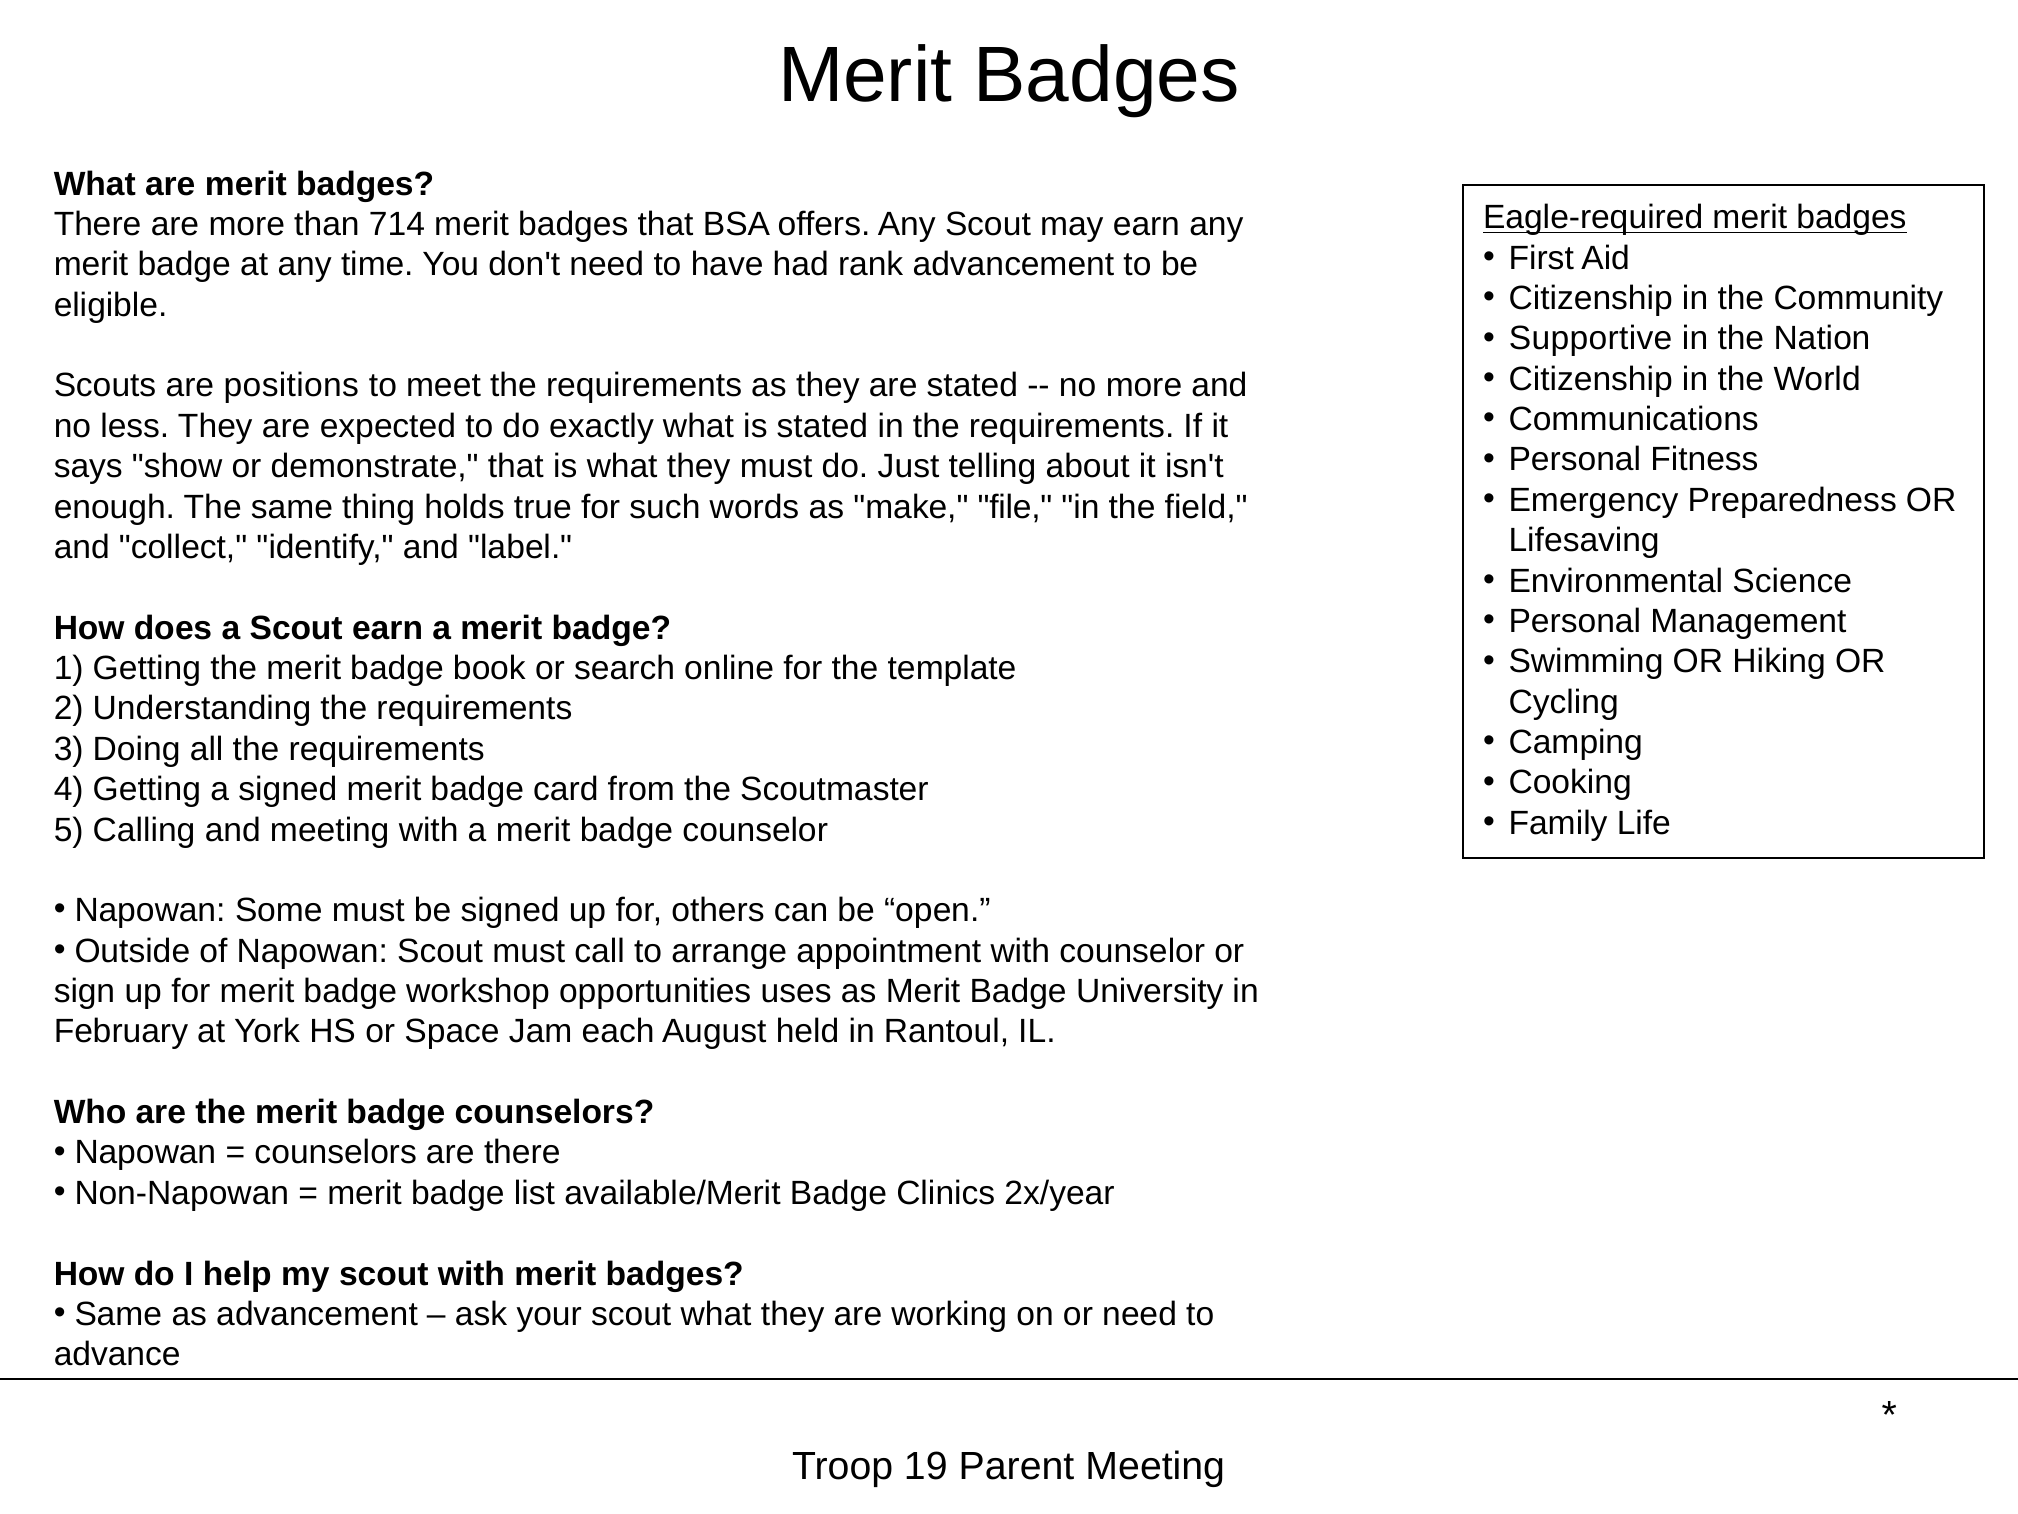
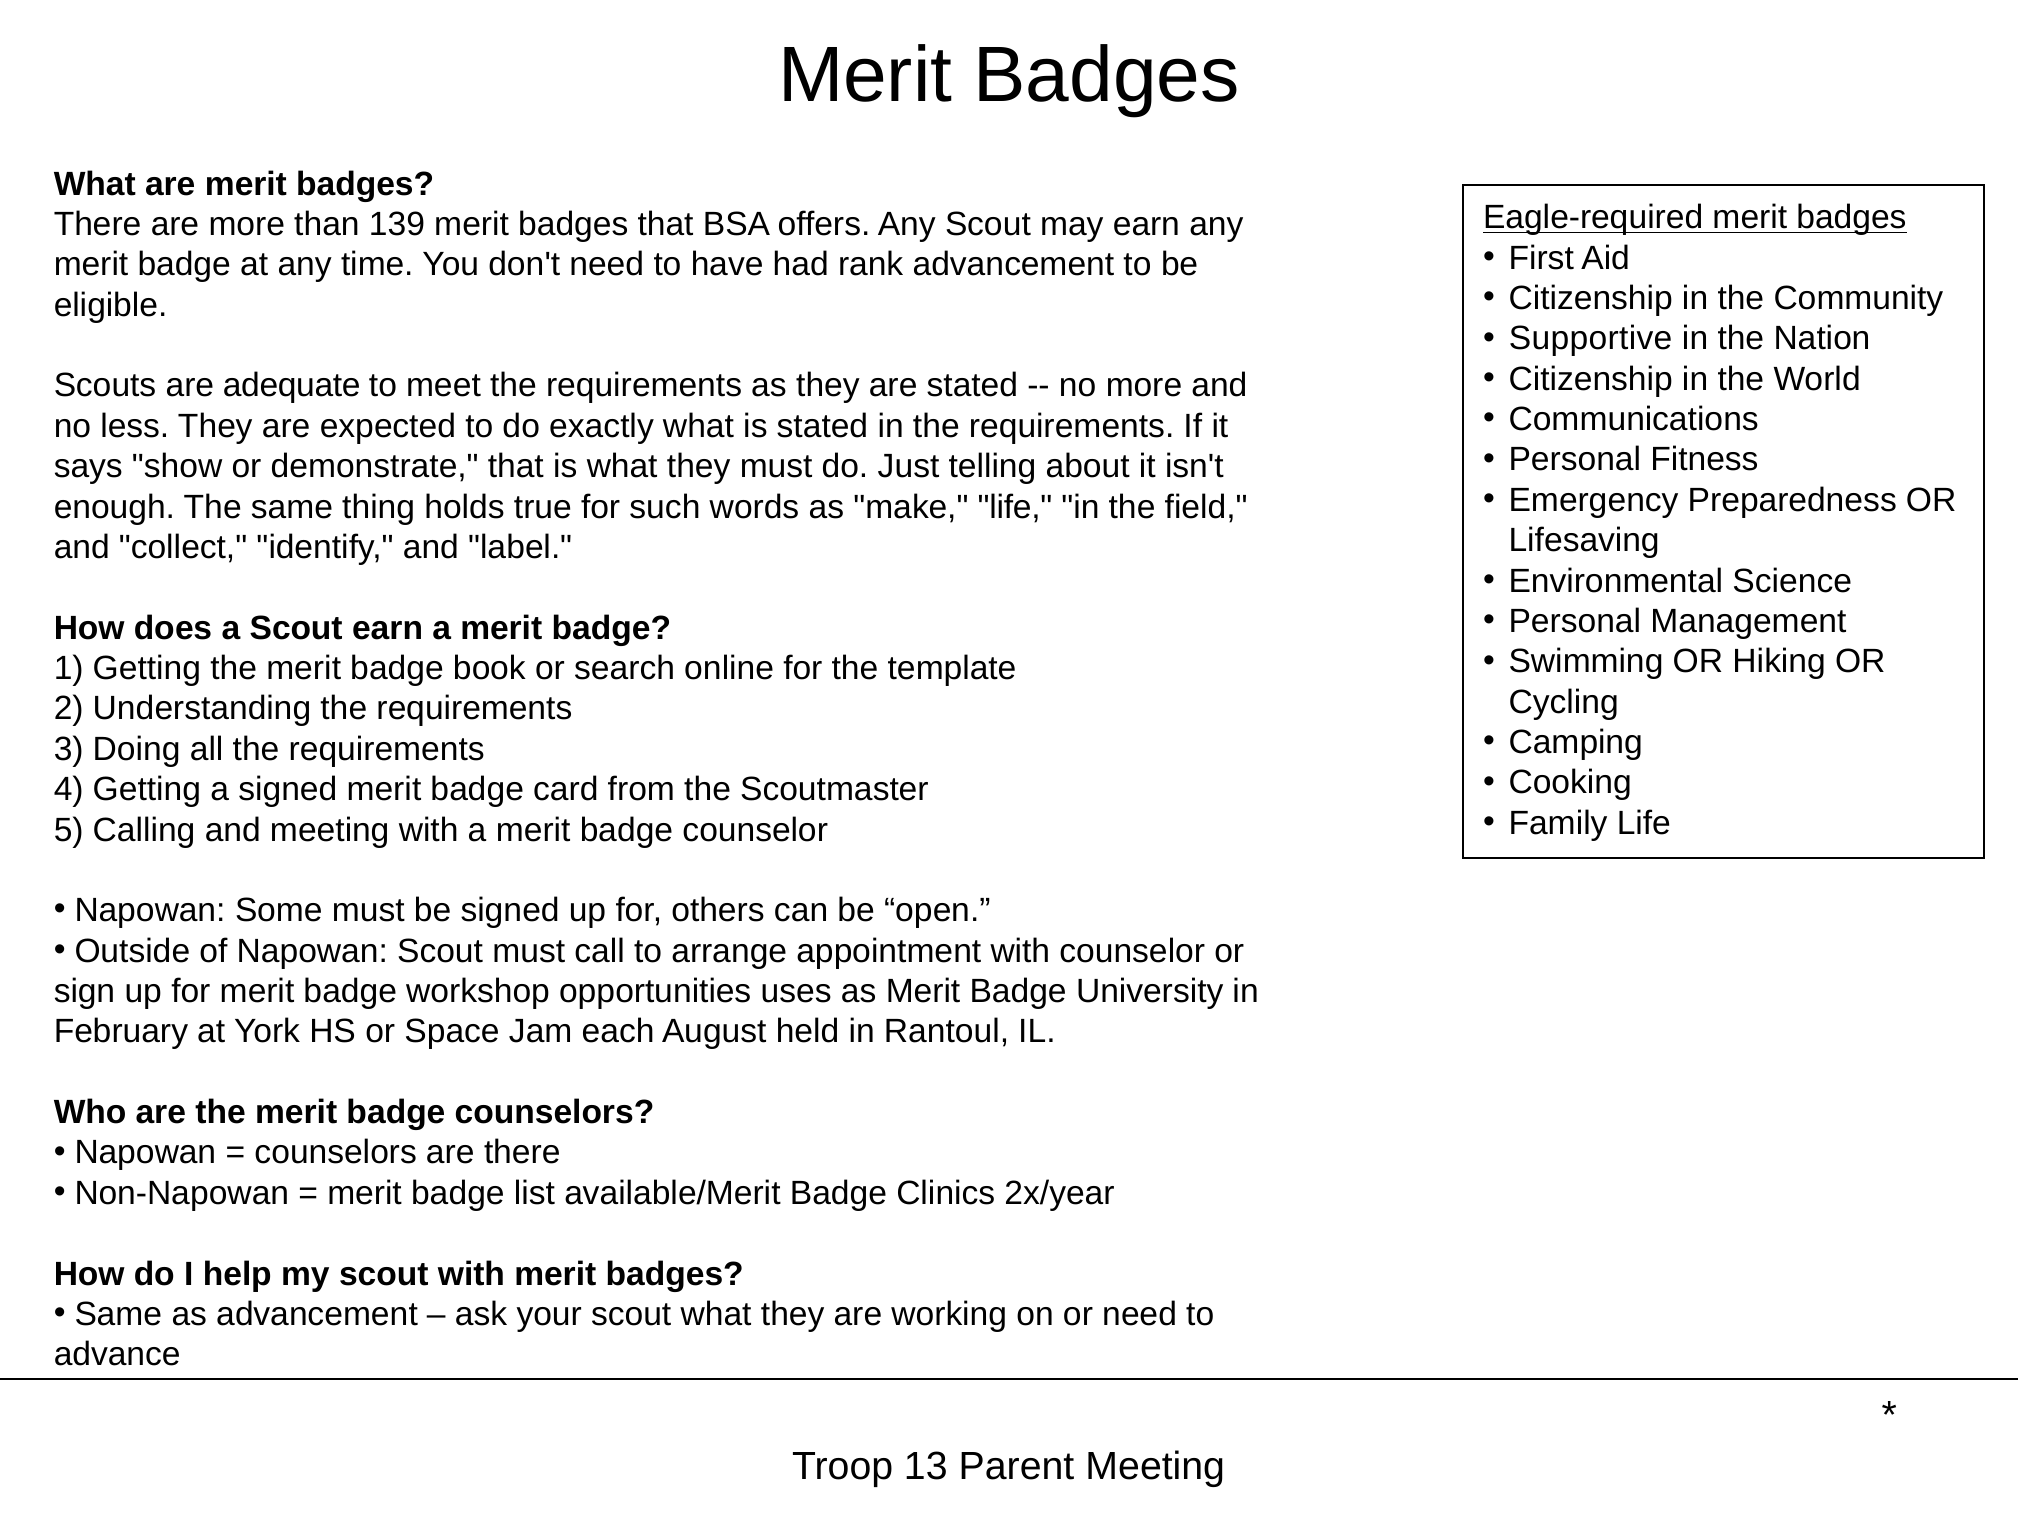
714: 714 -> 139
positions: positions -> adequate
make file: file -> life
19: 19 -> 13
